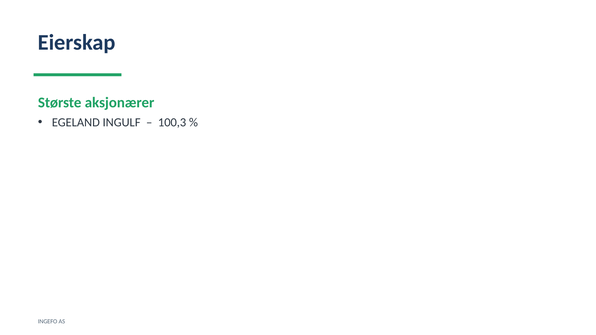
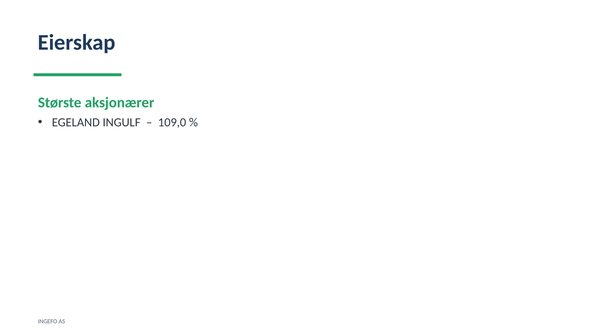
100,3: 100,3 -> 109,0
